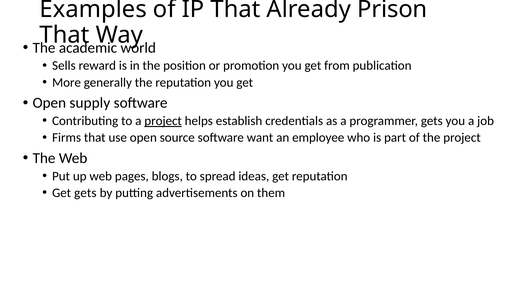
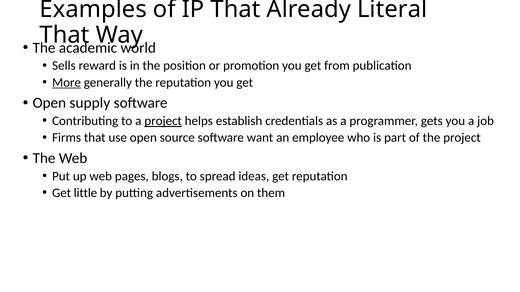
Prison: Prison -> Literal
More underline: none -> present
Get gets: gets -> little
